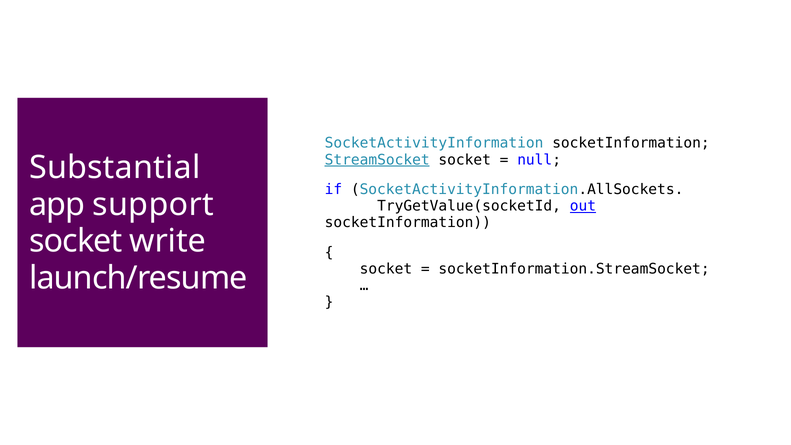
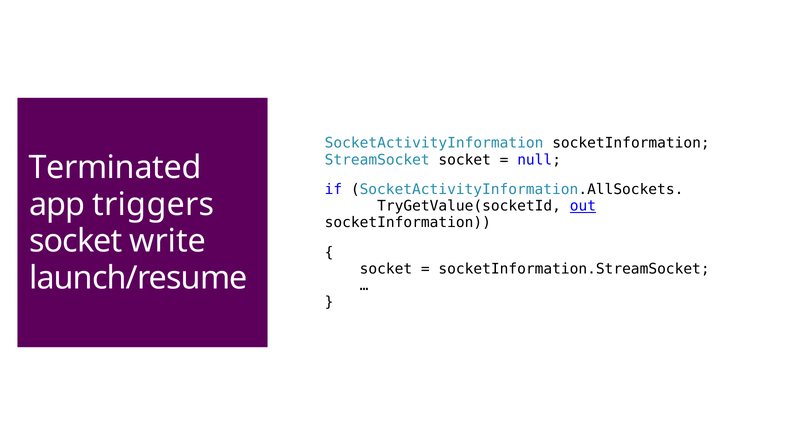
StreamSocket underline: present -> none
Substantial: Substantial -> Terminated
support: support -> triggers
